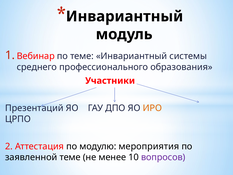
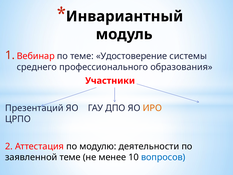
теме Инвариантный: Инвариантный -> Удостоверение
мероприятия: мероприятия -> деятельности
вопросов colour: purple -> blue
